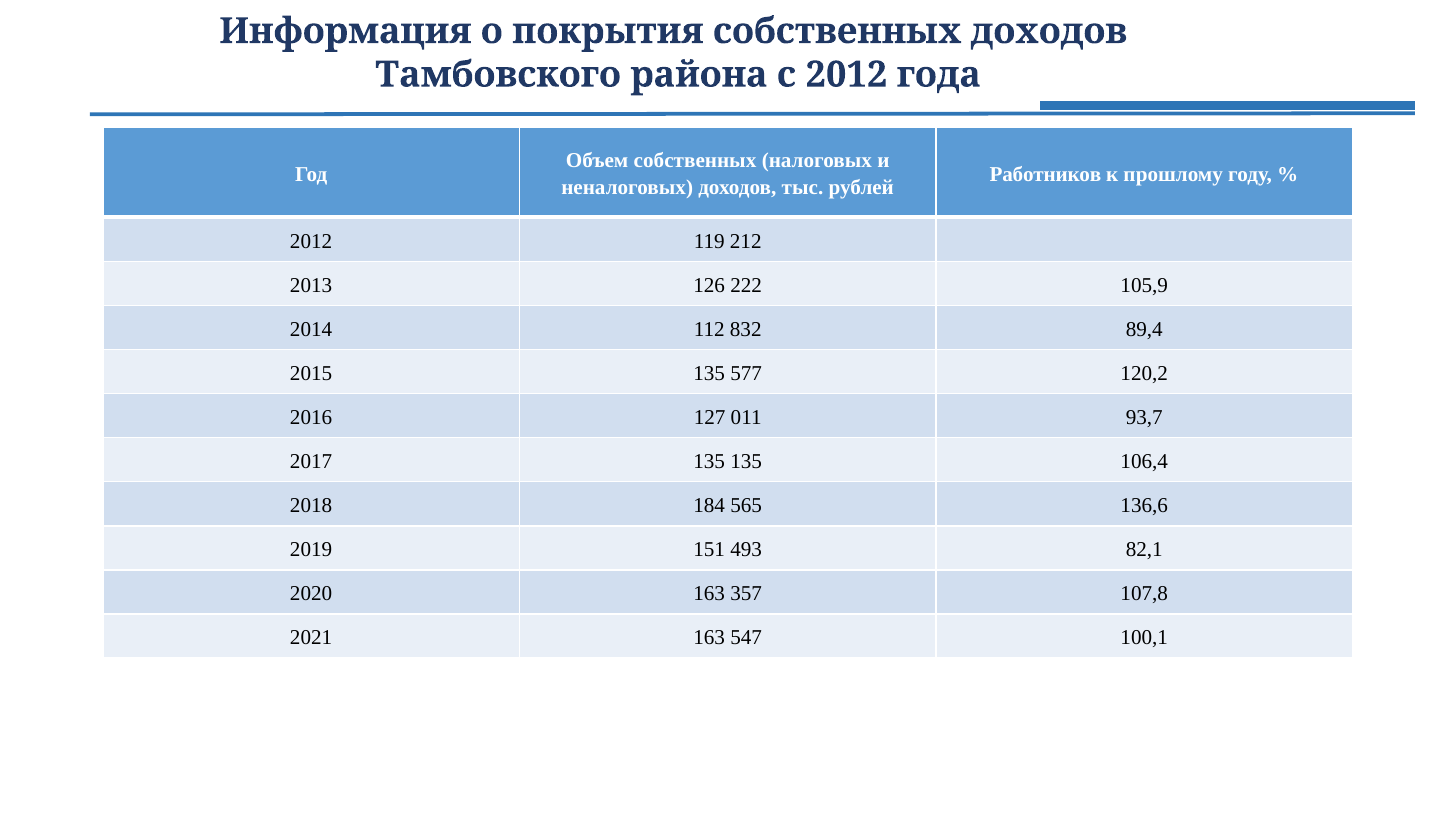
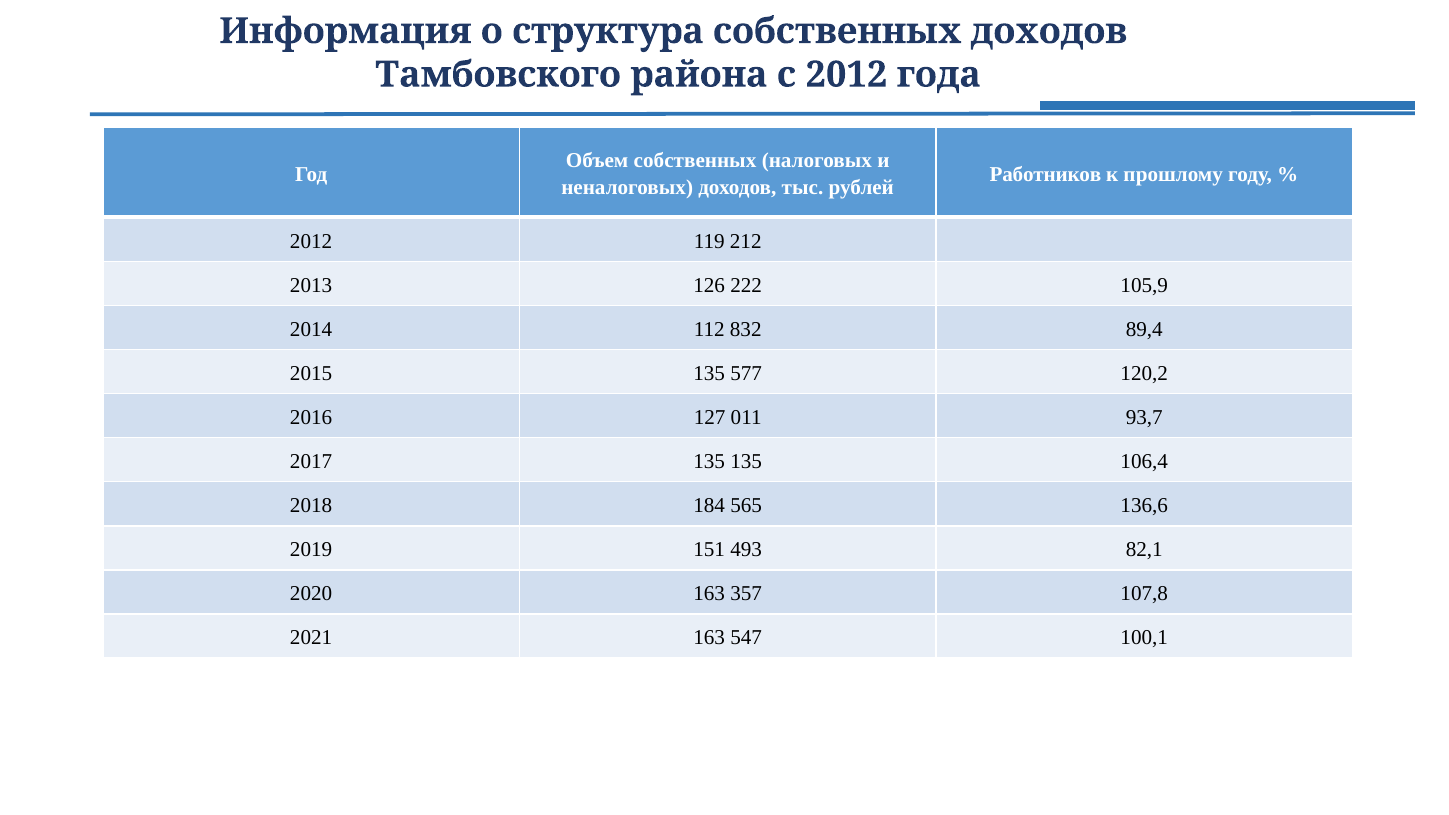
покрытия: покрытия -> структура
